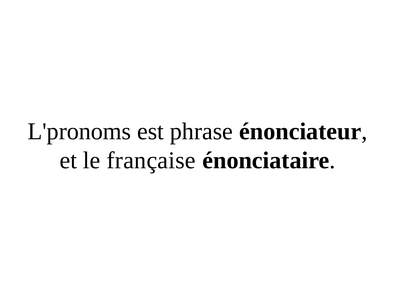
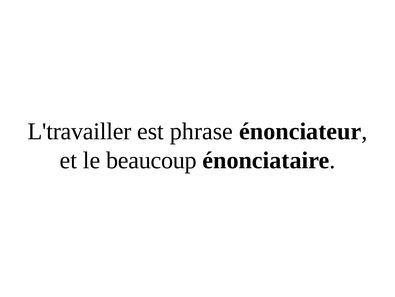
L'pronoms: L'pronoms -> L'travailler
française: française -> beaucoup
